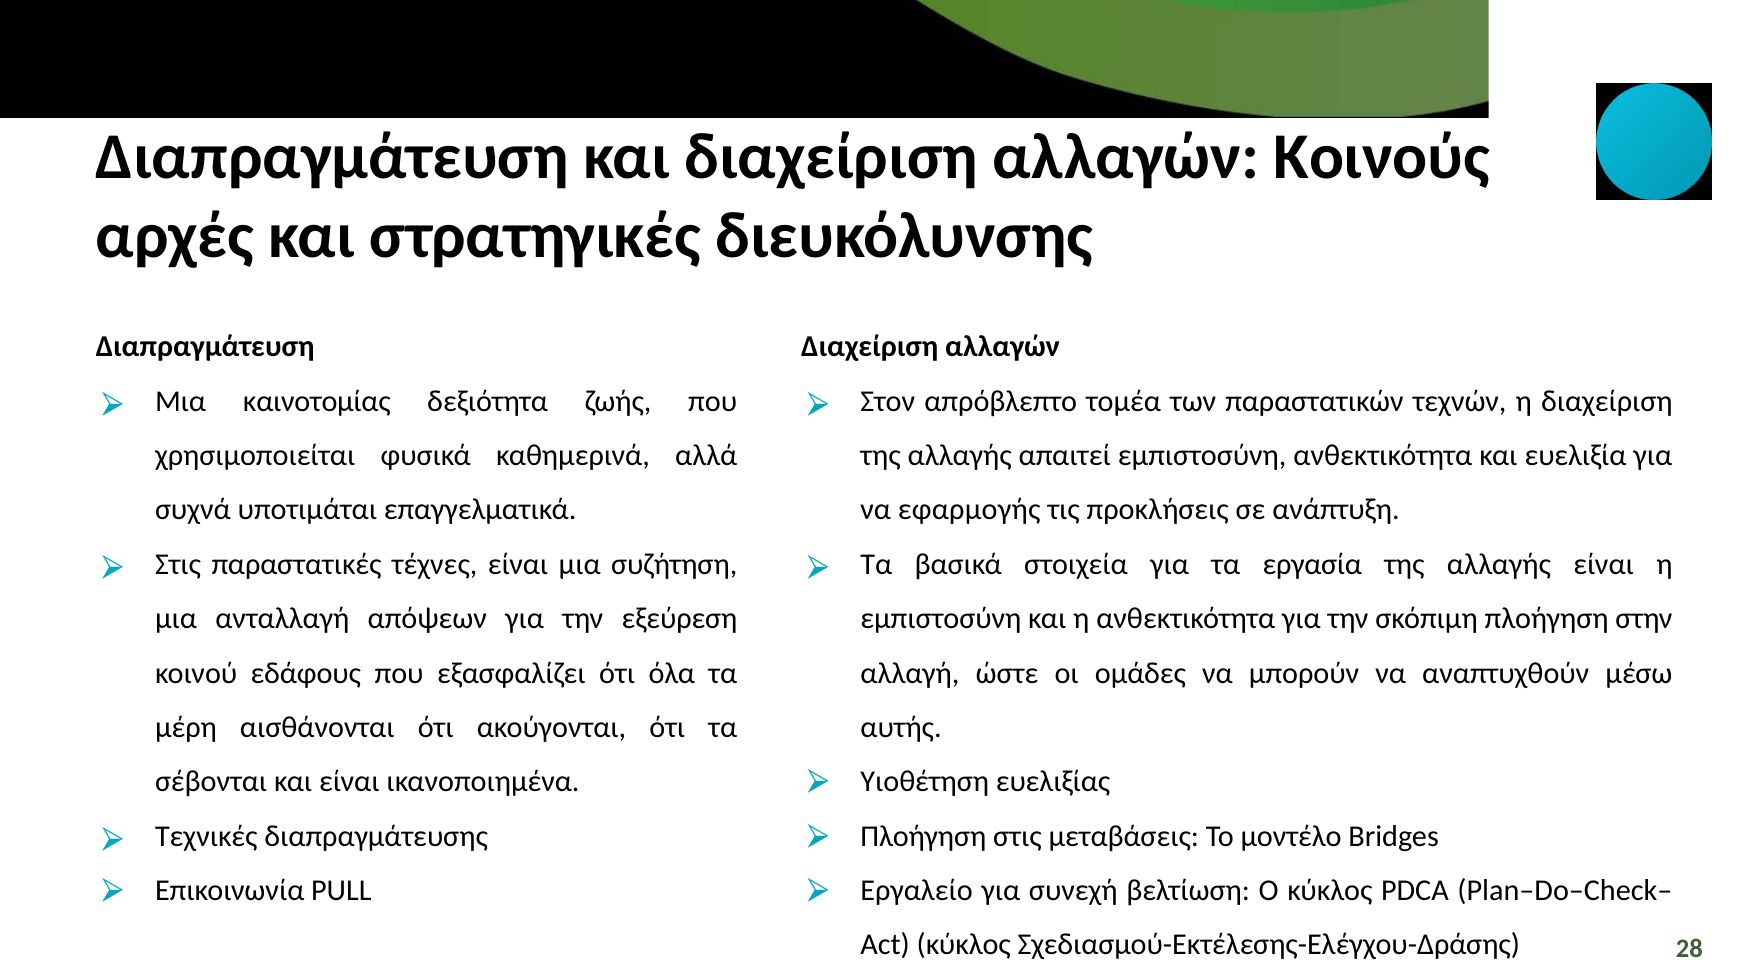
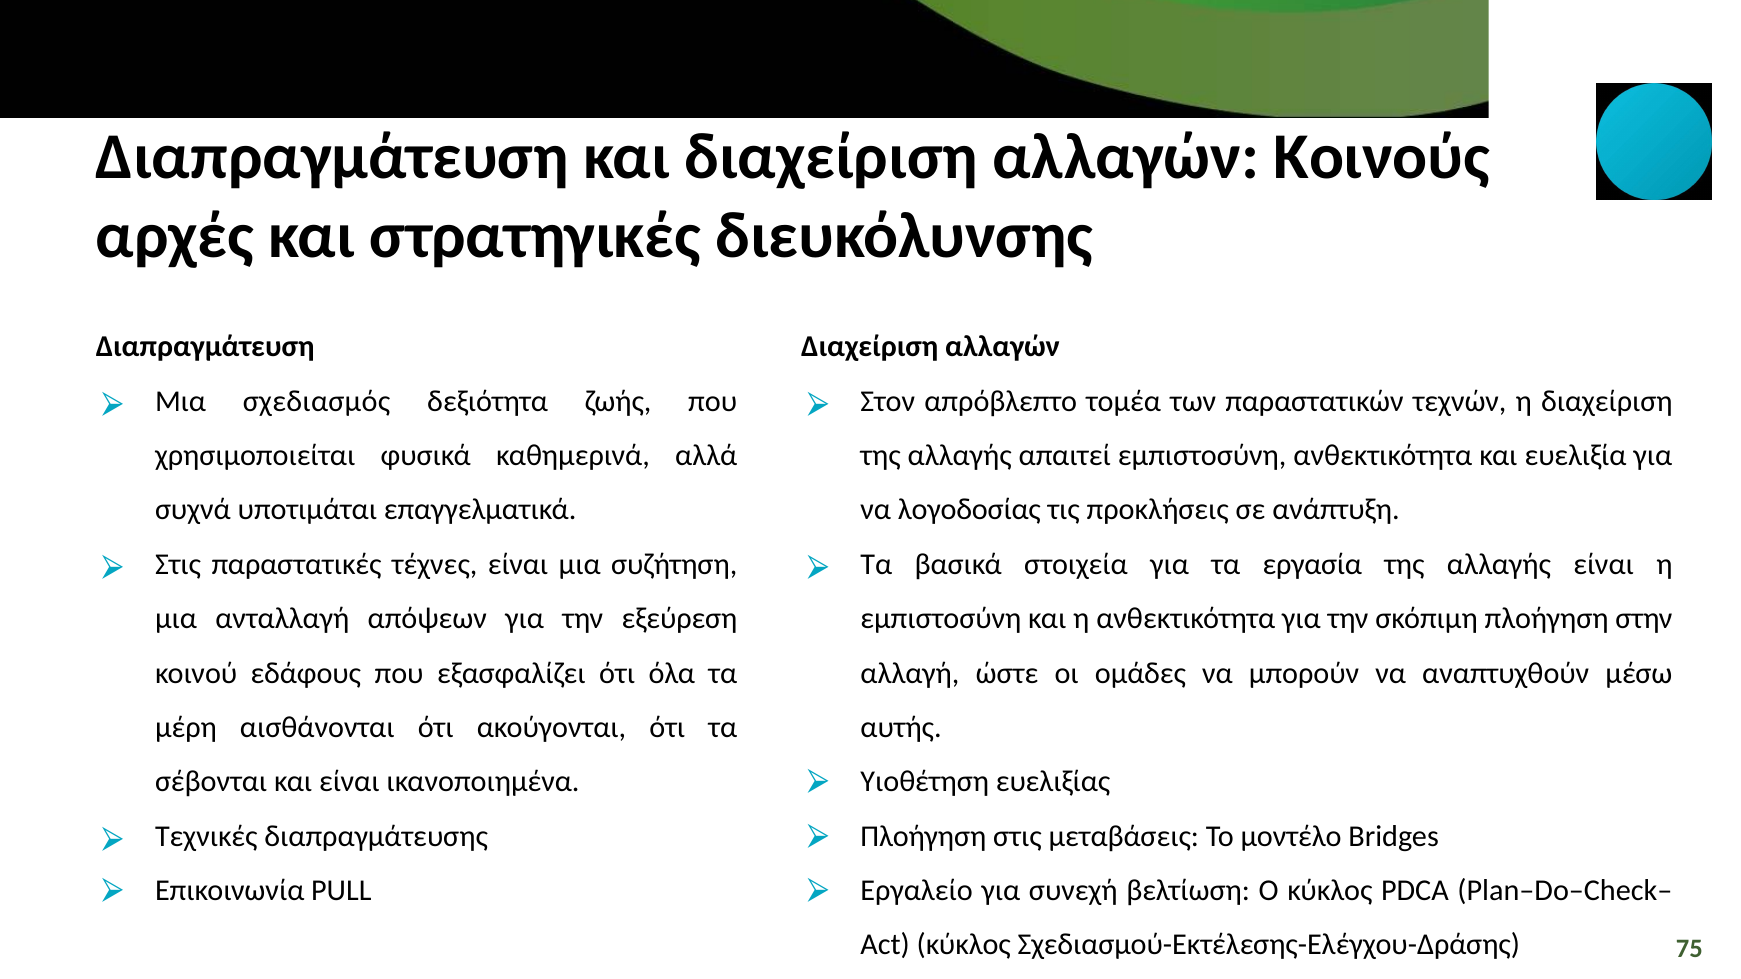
καινοτομίας: καινοτομίας -> σχεδιασμός
εφαρμογής: εφαρμογής -> λογοδοσίας
28: 28 -> 75
